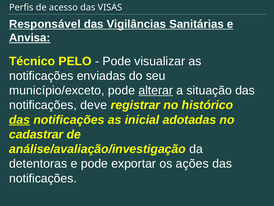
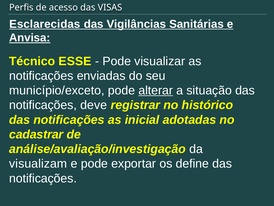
Responsável: Responsável -> Esclarecidas
PELO: PELO -> ESSE
das at (20, 119) underline: present -> none
detentoras: detentoras -> visualizam
ações: ações -> define
